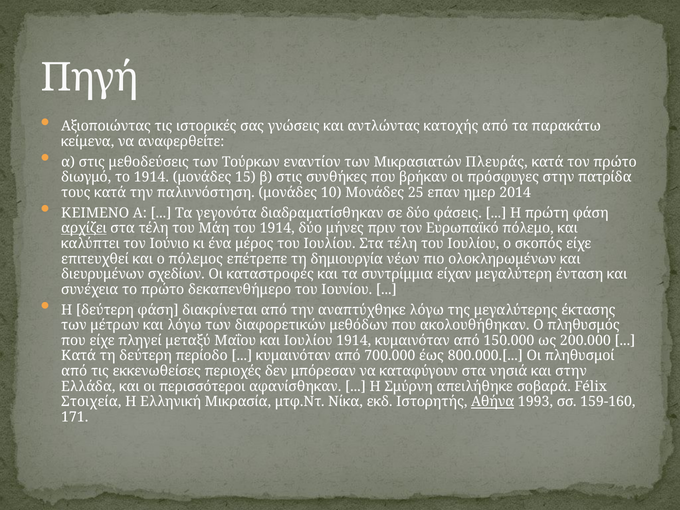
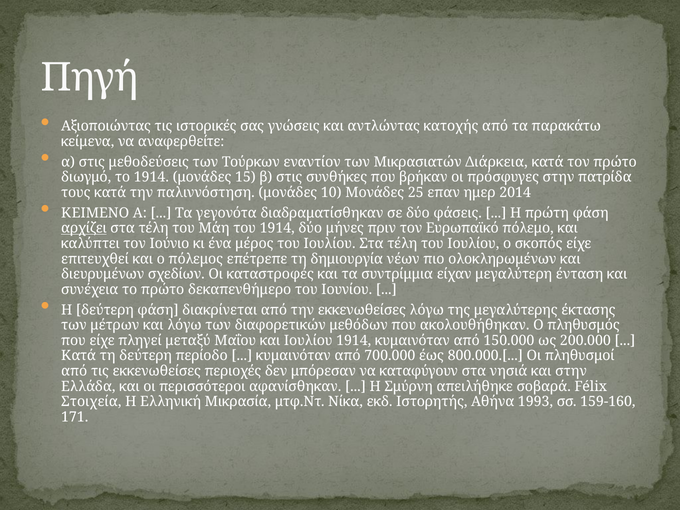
Πλευράς: Πλευράς -> Διάρκεια
την αναπτύχθηκε: αναπτύχθηκε -> εκκενωθείσες
Αθήνα underline: present -> none
